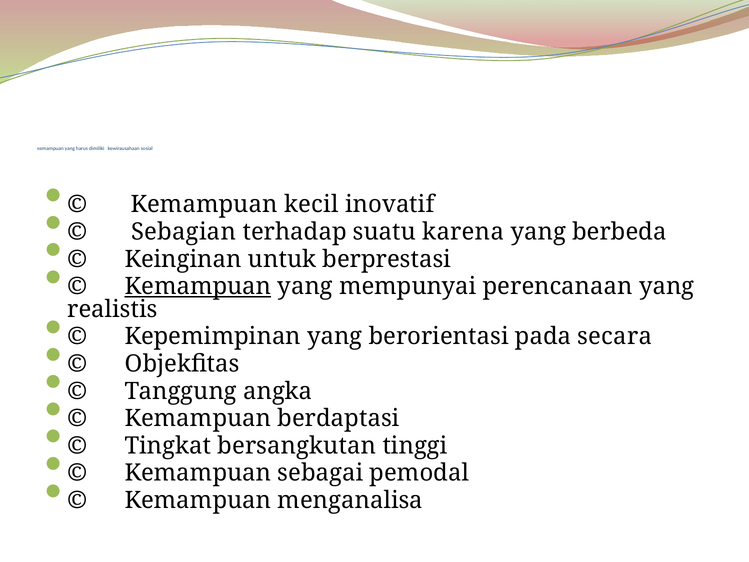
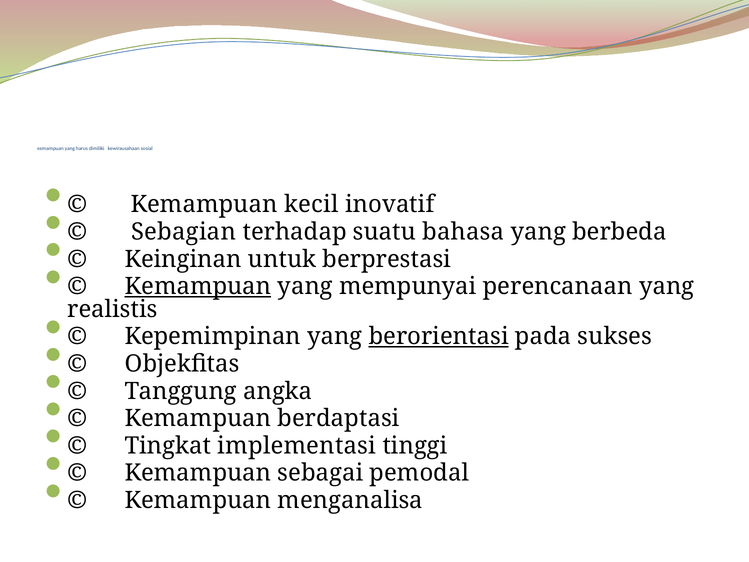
karena: karena -> bahasa
berorientasi underline: none -> present
secara: secara -> sukses
bersangkutan: bersangkutan -> implementasi
